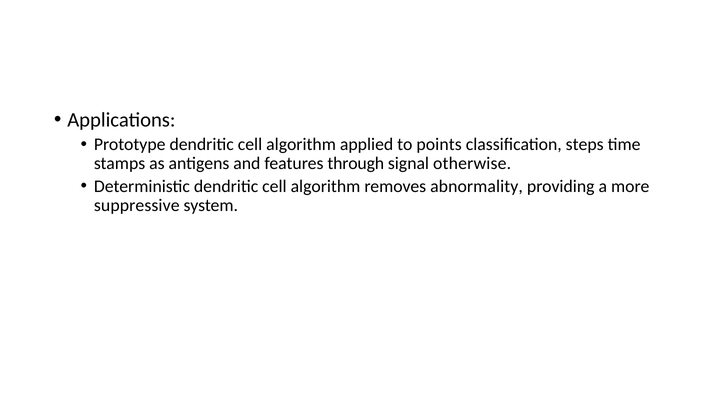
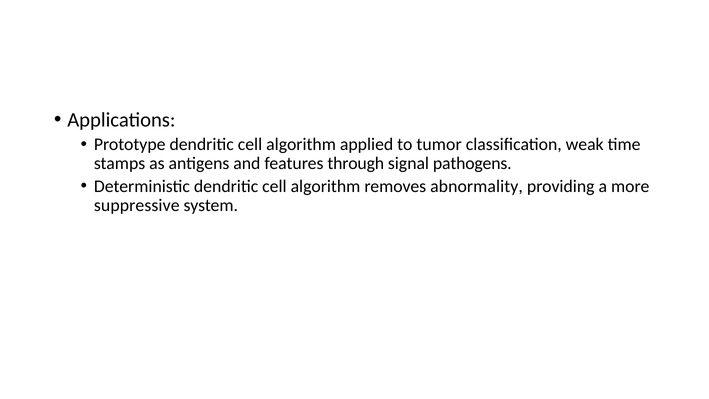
points: points -> tumor
steps: steps -> weak
otherwise: otherwise -> pathogens
